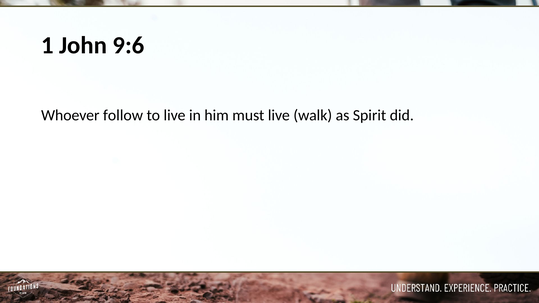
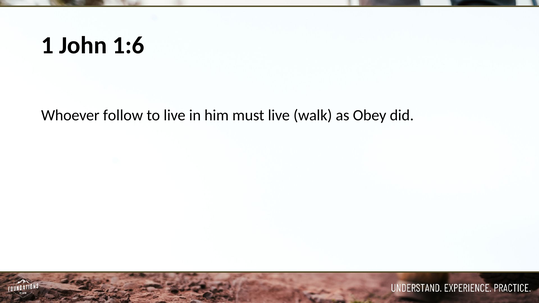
9:6: 9:6 -> 1:6
Spirit: Spirit -> Obey
